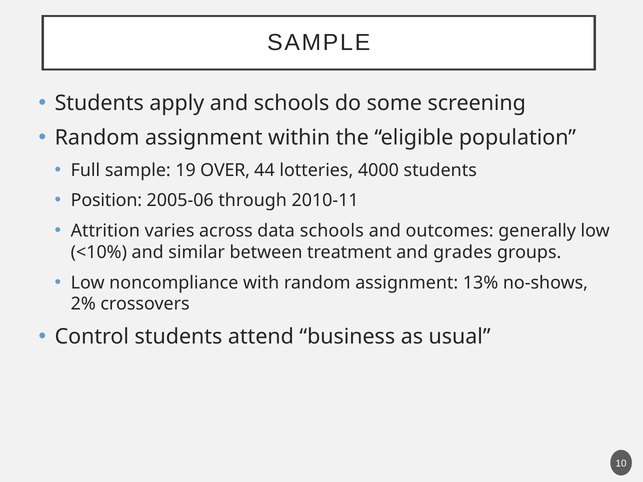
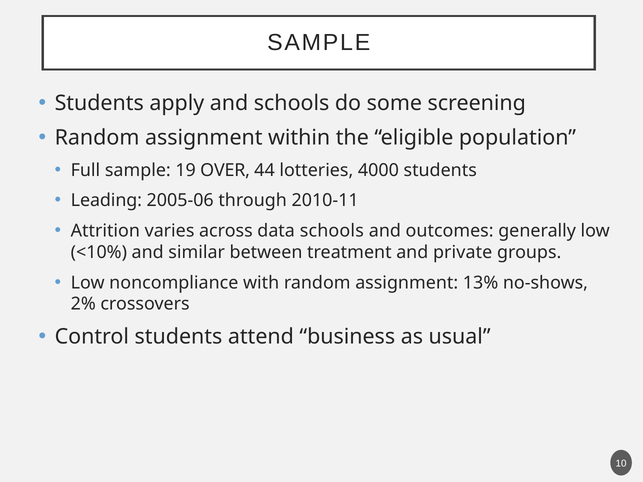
Position: Position -> Leading
grades: grades -> private
